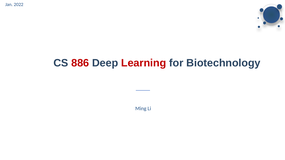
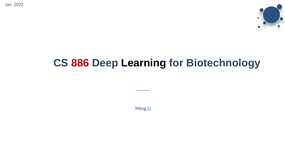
Learning colour: red -> black
